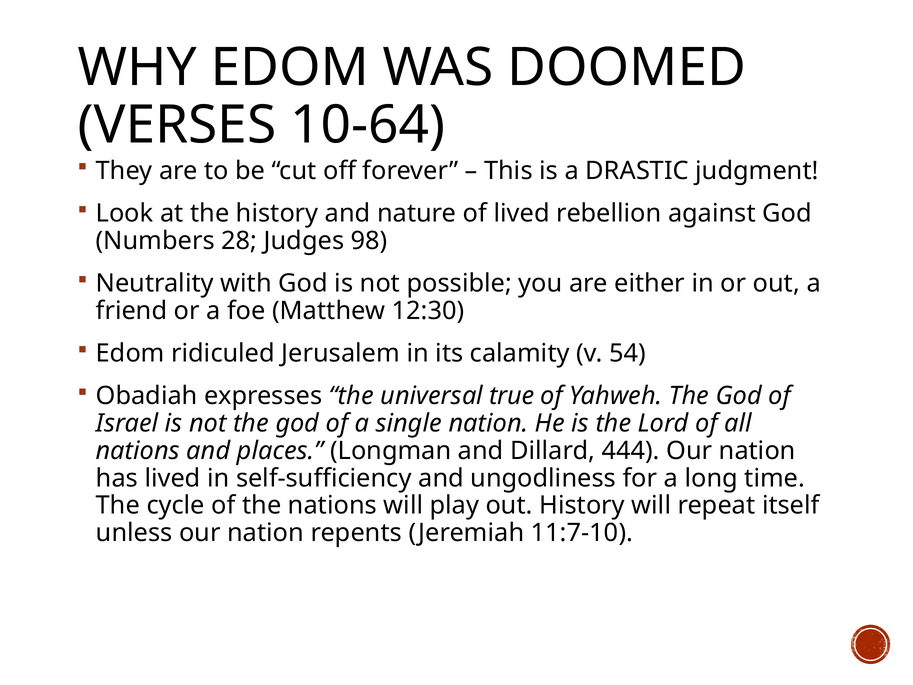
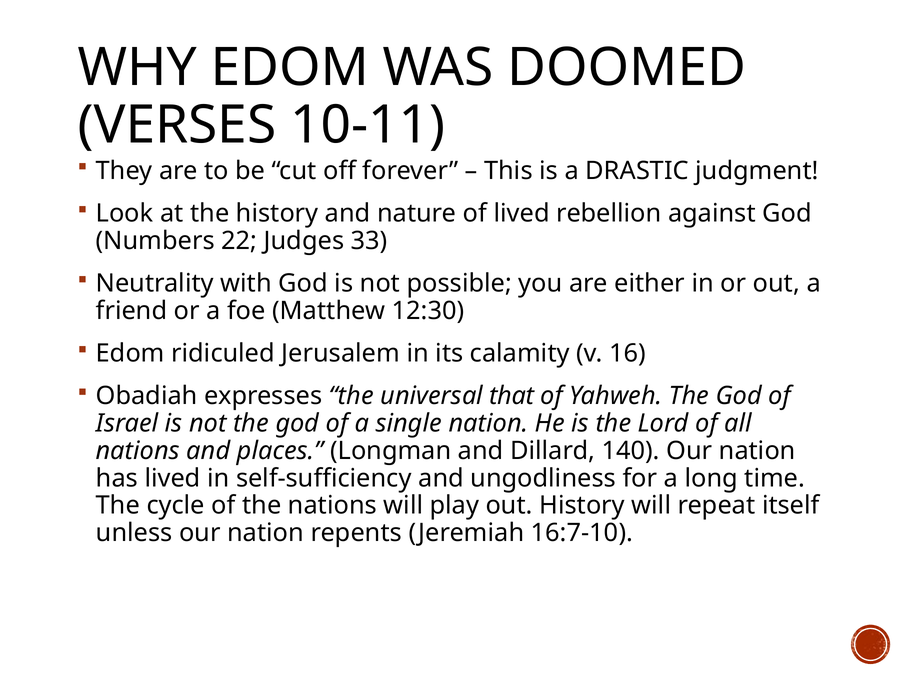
10-64: 10-64 -> 10-11
28: 28 -> 22
98: 98 -> 33
54: 54 -> 16
true: true -> that
444: 444 -> 140
11:7-10: 11:7-10 -> 16:7-10
